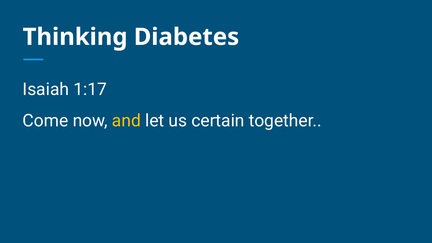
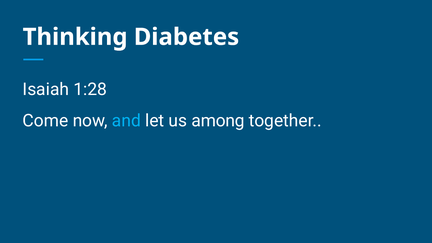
1:17: 1:17 -> 1:28
and colour: yellow -> light blue
certain: certain -> among
